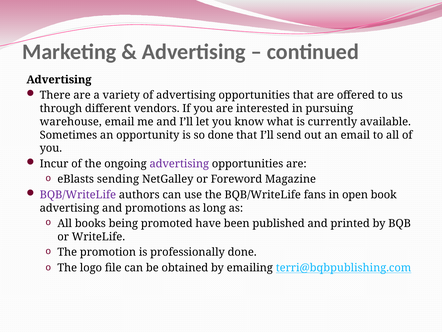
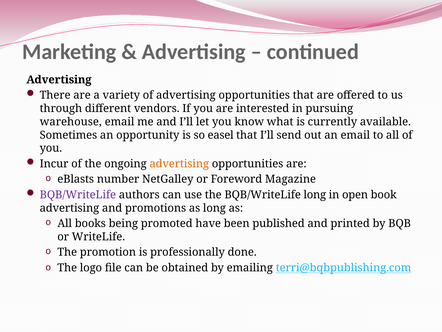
so done: done -> easel
advertising at (179, 164) colour: purple -> orange
sending: sending -> number
BQB/WriteLife fans: fans -> long
